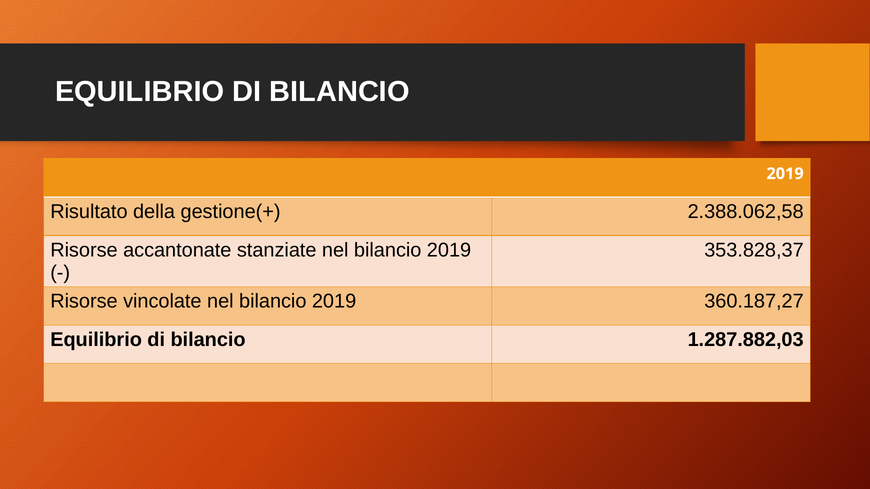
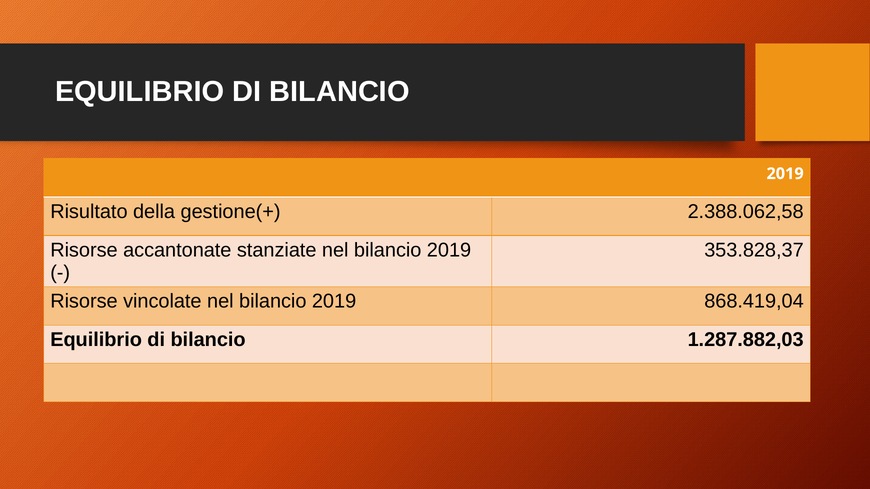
360.187,27: 360.187,27 -> 868.419,04
